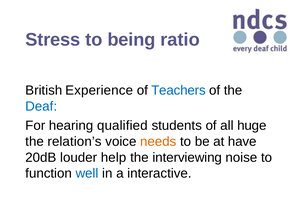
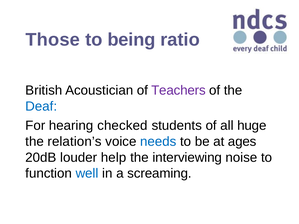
Stress: Stress -> Those
Experience: Experience -> Acoustician
Teachers colour: blue -> purple
qualified: qualified -> checked
needs colour: orange -> blue
have: have -> ages
interactive: interactive -> screaming
